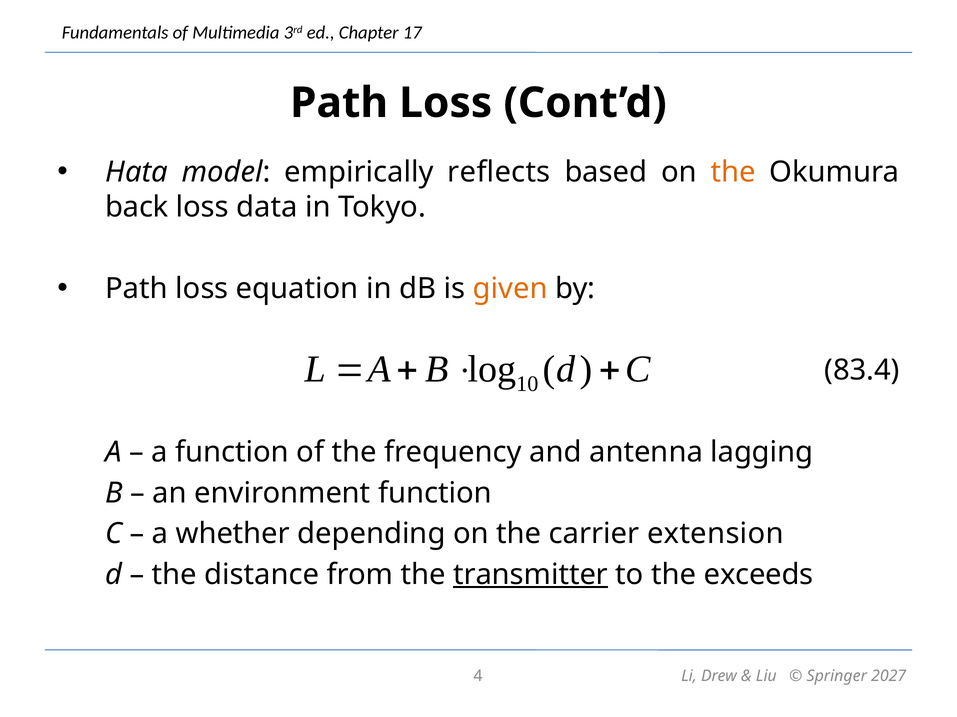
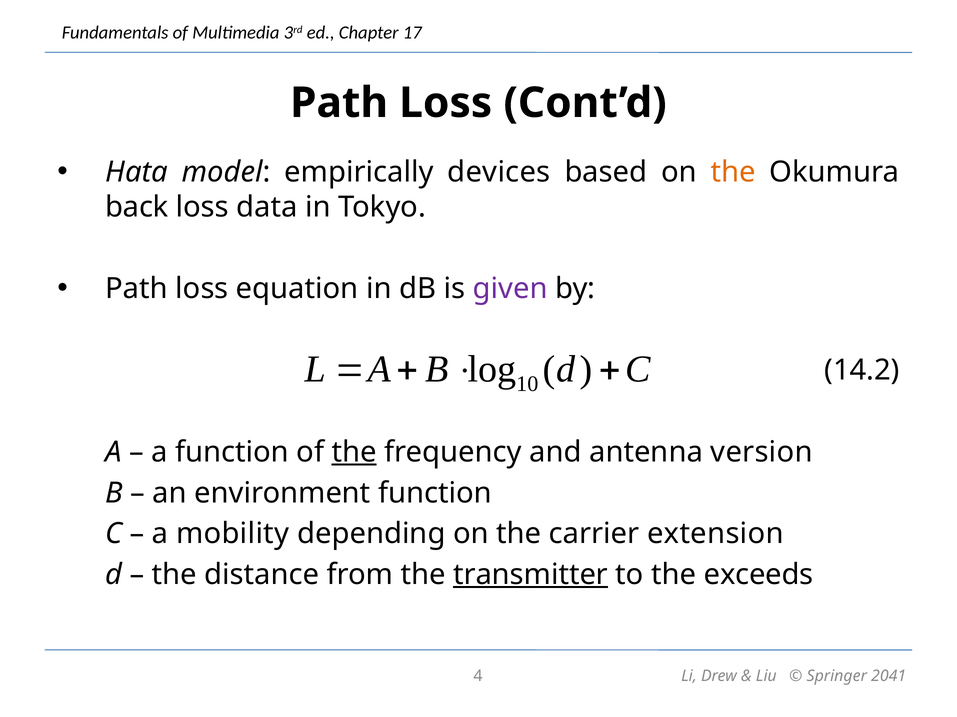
reflects: reflects -> devices
given colour: orange -> purple
83.4: 83.4 -> 14.2
the at (354, 453) underline: none -> present
lagging: lagging -> version
whether: whether -> mobility
2027: 2027 -> 2041
